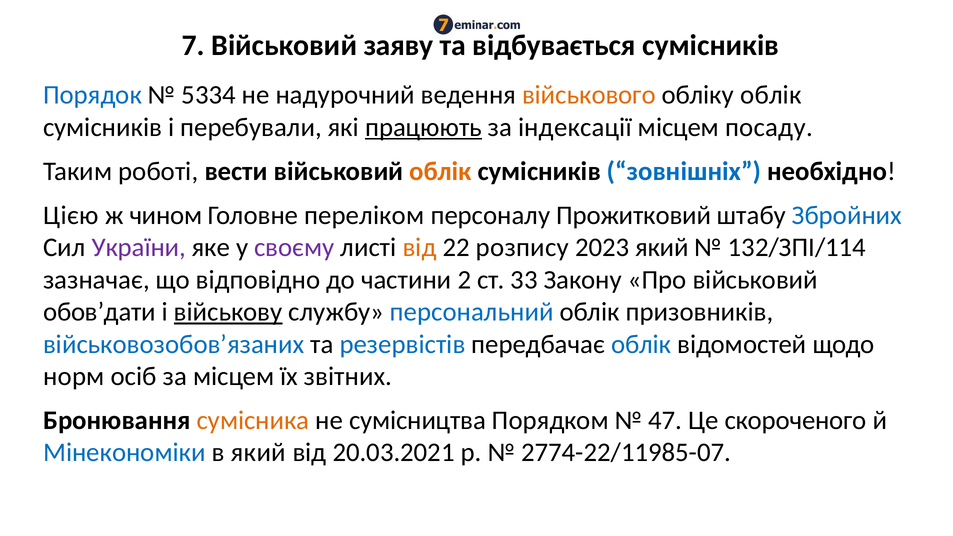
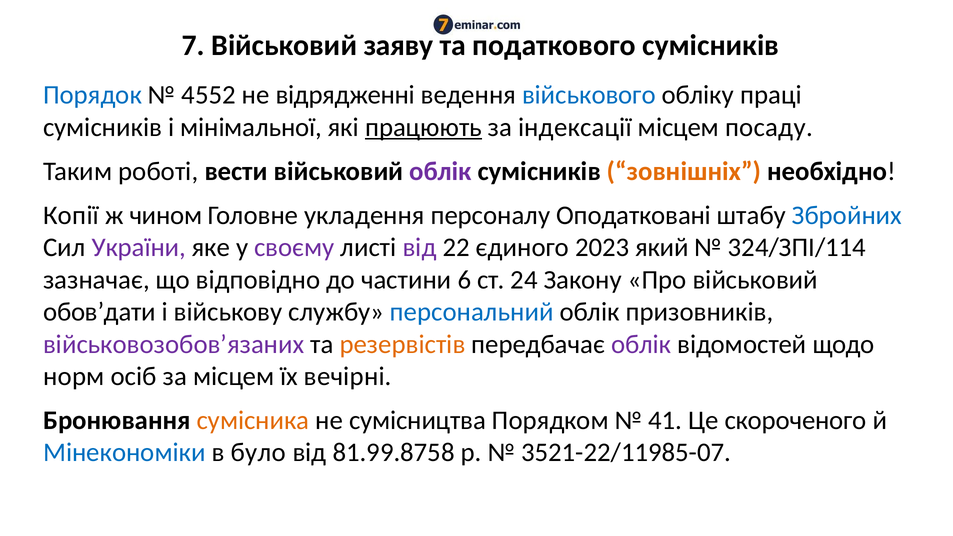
відбувається: відбувається -> податкового
5334: 5334 -> 4552
надурочний: надурочний -> відрядженні
військового colour: orange -> blue
обліку облік: облік -> праці
перебували: перебували -> мінімальної
облік at (441, 171) colour: orange -> purple
зовнішніх colour: blue -> orange
Цією: Цією -> Копії
переліком: переліком -> укладення
Прожитковий: Прожитковий -> Оподатковані
від at (420, 248) colour: orange -> purple
розпису: розпису -> єдиного
132/ЗПІ/114: 132/ЗПІ/114 -> 324/ЗПІ/114
2: 2 -> 6
33: 33 -> 24
військову underline: present -> none
військовозобов’язаних colour: blue -> purple
резервістів colour: blue -> orange
облік at (641, 344) colour: blue -> purple
звітних: звітних -> вечірні
47: 47 -> 41
в який: який -> було
20.03.2021: 20.03.2021 -> 81.99.8758
2774-22/11985-07: 2774-22/11985-07 -> 3521-22/11985-07
